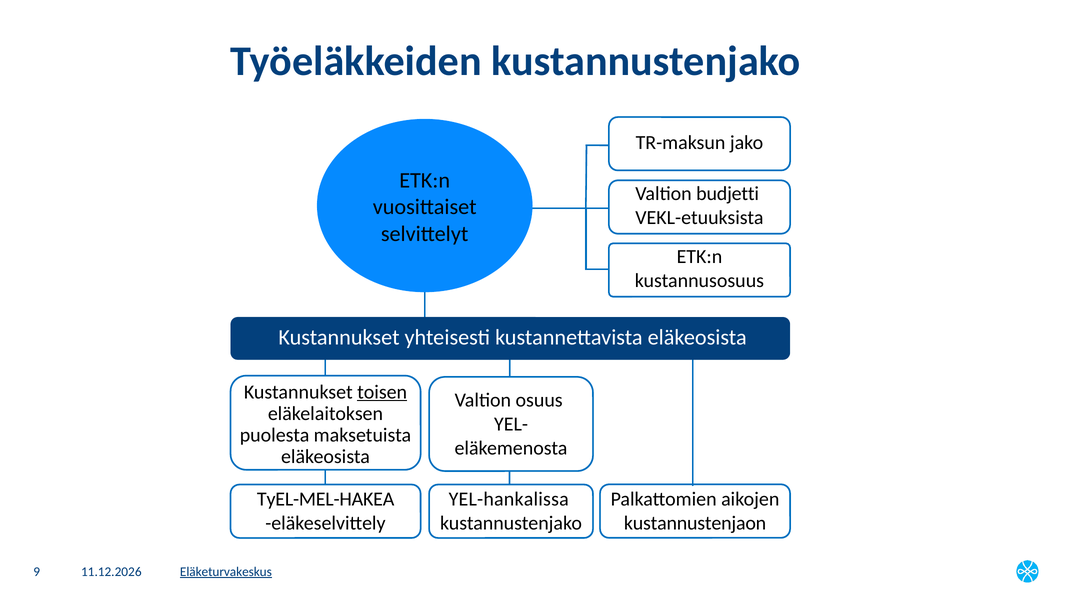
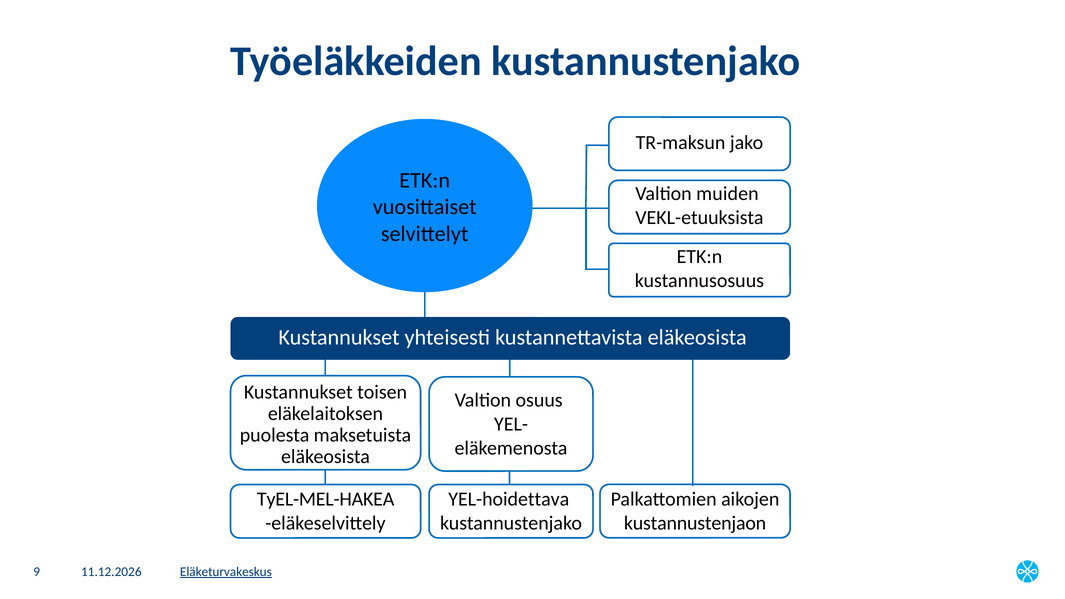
budjetti: budjetti -> muiden
toisen underline: present -> none
YEL-hankalissa: YEL-hankalissa -> YEL-hoidettava
